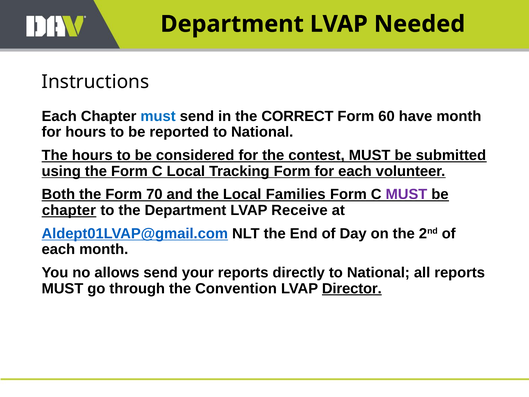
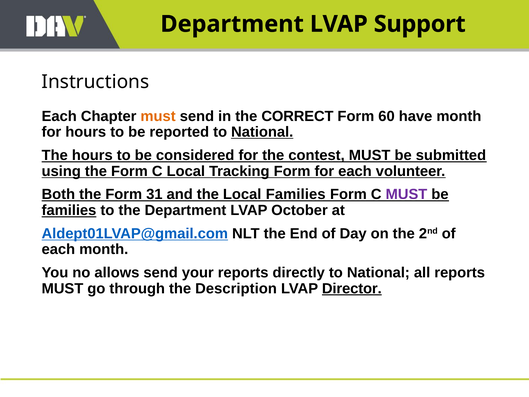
Needed: Needed -> Support
must at (158, 116) colour: blue -> orange
National at (262, 132) underline: none -> present
70: 70 -> 31
chapter at (69, 210): chapter -> families
Receive: Receive -> October
Convention: Convention -> Description
